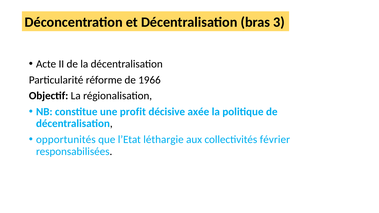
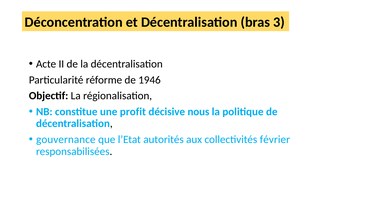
1966: 1966 -> 1946
axée: axée -> nous
opportunités: opportunités -> gouvernance
léthargie: léthargie -> autorités
